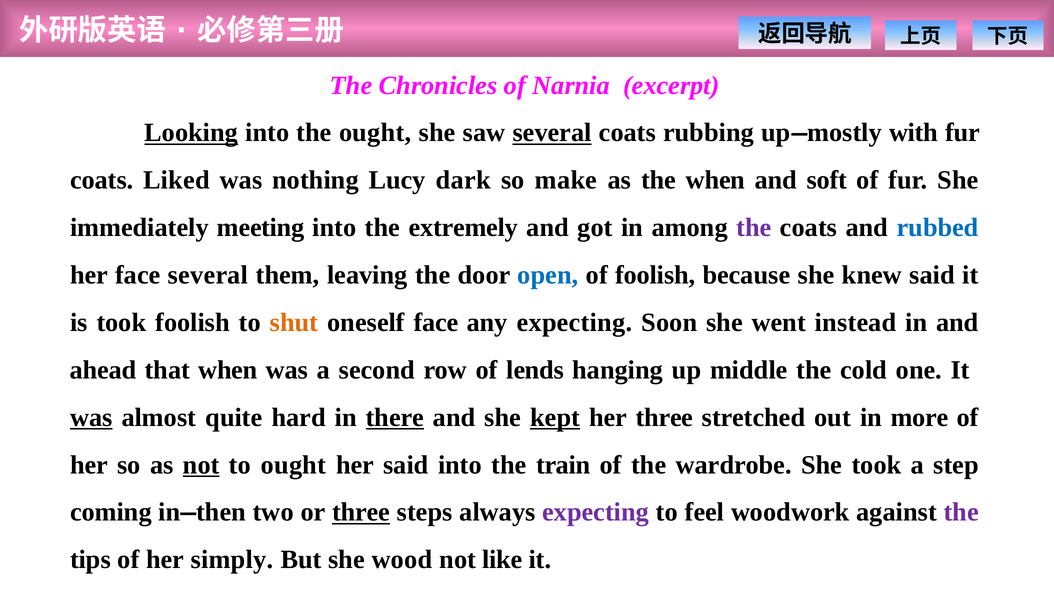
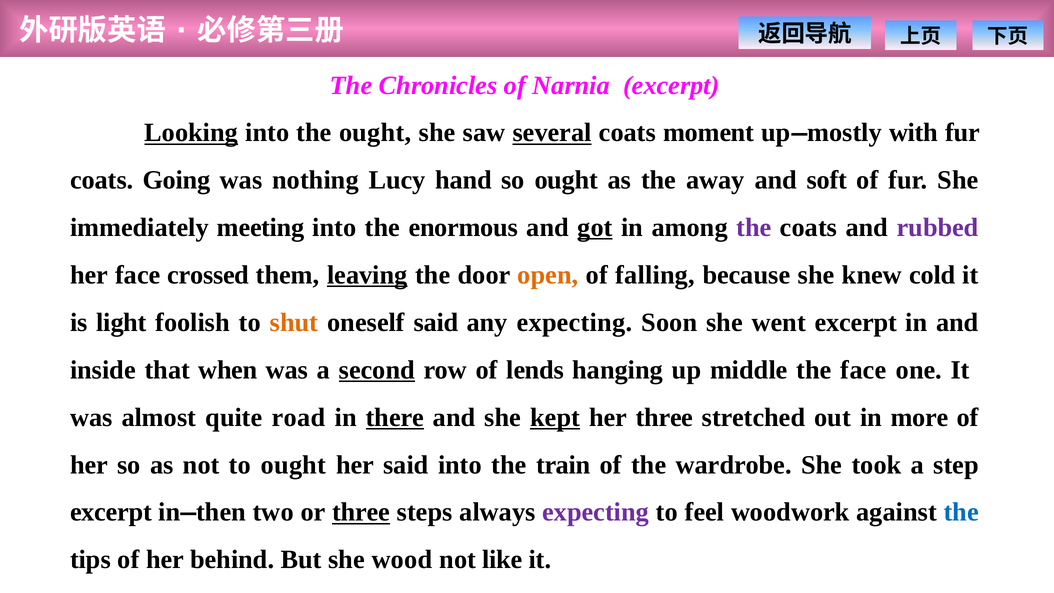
rubbing: rubbing -> moment
Liked: Liked -> Going
dark: dark -> hand
so make: make -> ought
the when: when -> away
extremely: extremely -> enormous
got underline: none -> present
rubbed colour: blue -> purple
face several: several -> crossed
leaving underline: none -> present
open colour: blue -> orange
of foolish: foolish -> falling
knew said: said -> cold
is took: took -> light
oneself face: face -> said
went instead: instead -> excerpt
ahead: ahead -> inside
second underline: none -> present
the cold: cold -> face
was at (91, 417) underline: present -> none
hard: hard -> road
not at (201, 465) underline: present -> none
coming at (111, 512): coming -> excerpt
the at (961, 512) colour: purple -> blue
simply: simply -> behind
